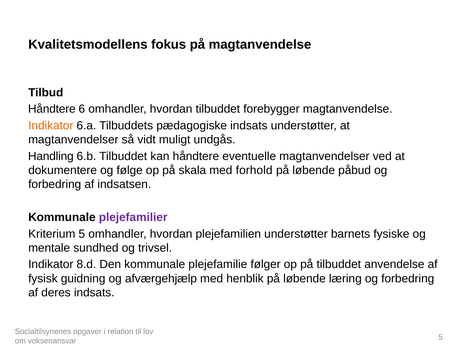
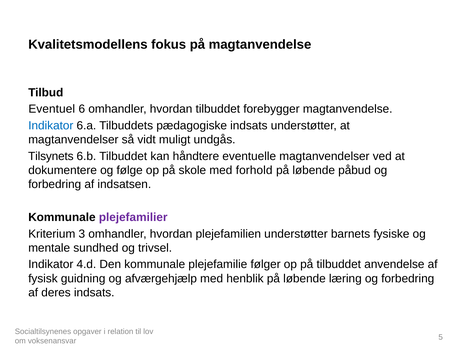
Håndtere at (52, 109): Håndtere -> Eventuel
Indikator at (51, 126) colour: orange -> blue
Handling: Handling -> Tilsynets
skala: skala -> skole
Kriterium 5: 5 -> 3
8.d: 8.d -> 4.d
